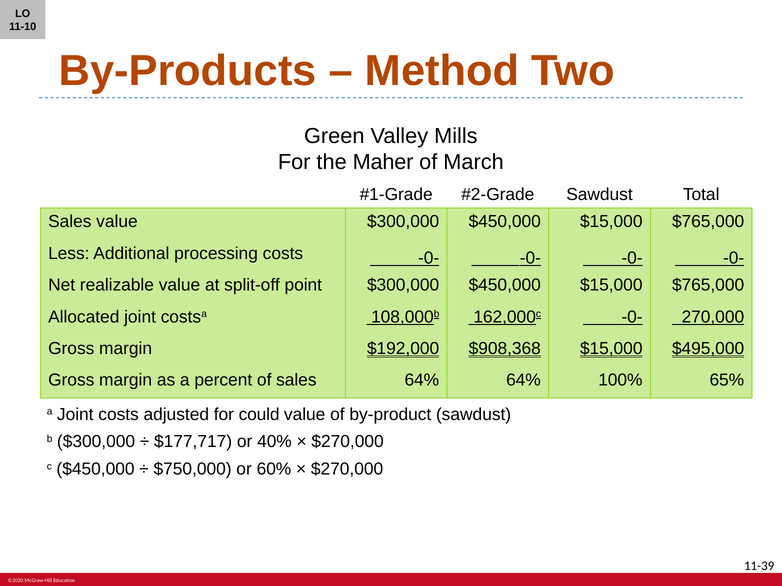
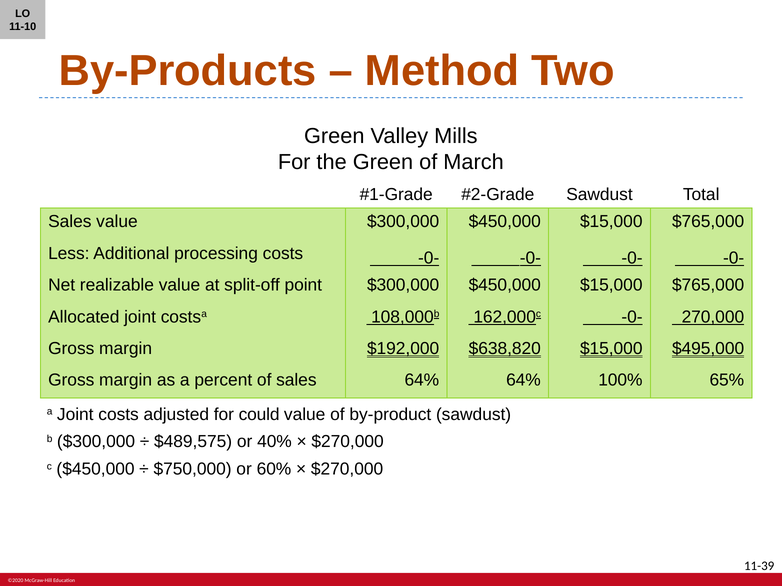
the Maher: Maher -> Green
$908,368: $908,368 -> $638,820
$177,717: $177,717 -> $489,575
